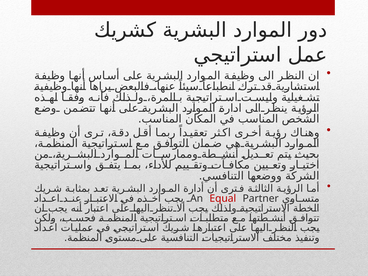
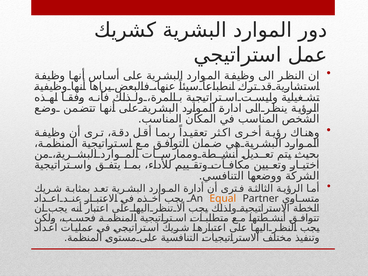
Equal colour: red -> orange
